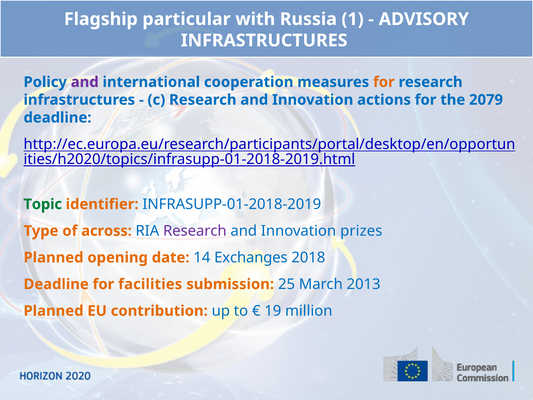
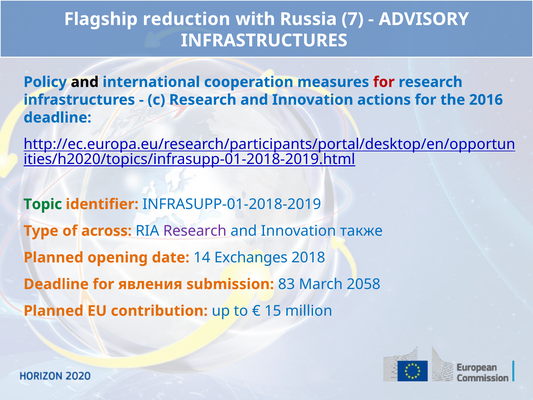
particular: particular -> reduction
1: 1 -> 7
and at (85, 82) colour: purple -> black
for at (384, 82) colour: orange -> red
2079: 2079 -> 2016
prizes: prizes -> также
facilities: facilities -> явления
25: 25 -> 83
2013: 2013 -> 2058
19: 19 -> 15
